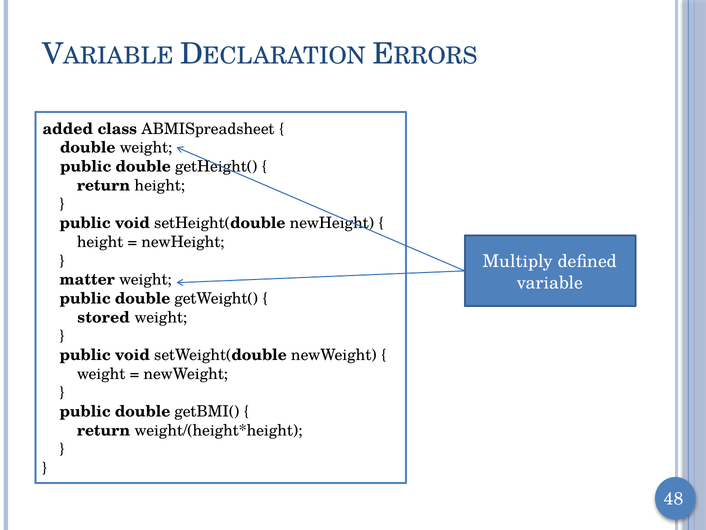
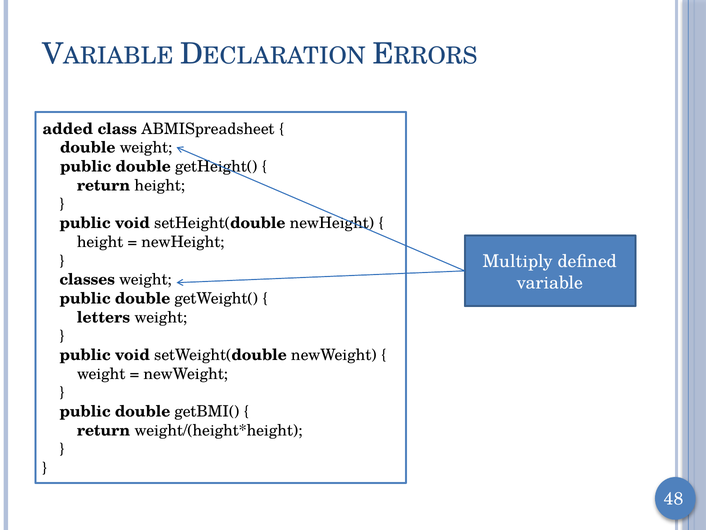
matter: matter -> classes
stored: stored -> letters
